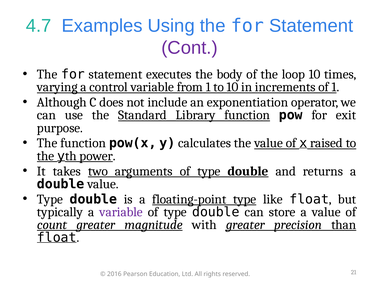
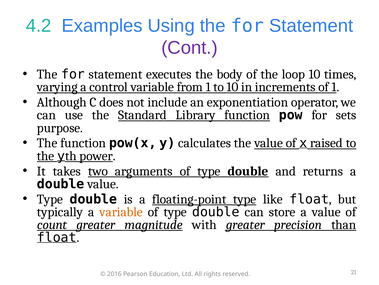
4.7: 4.7 -> 4.2
exit: exit -> sets
variable at (121, 211) colour: purple -> orange
